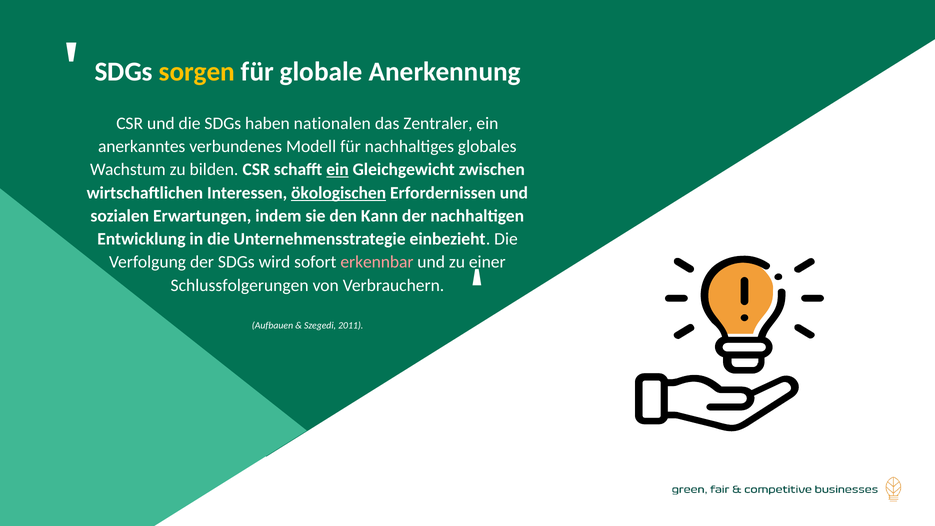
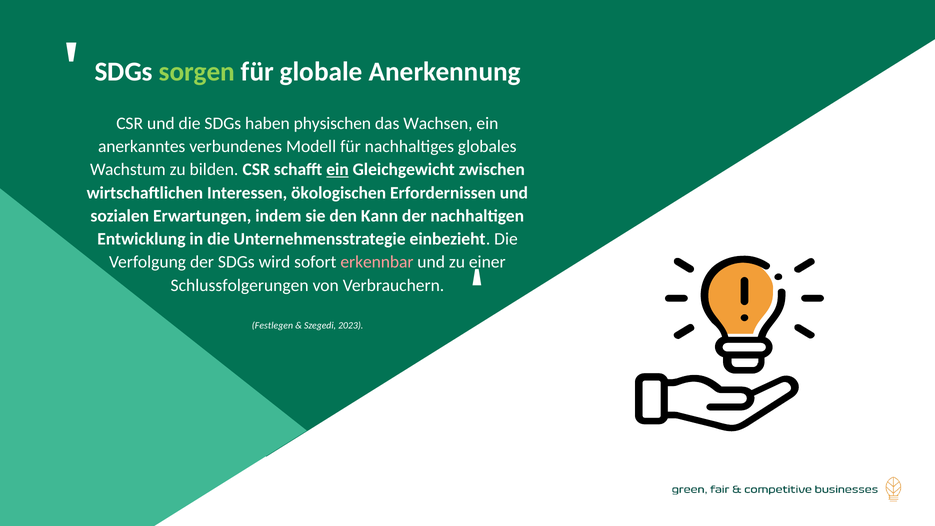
sorgen colour: yellow -> light green
nationalen: nationalen -> physischen
Zentraler: Zentraler -> Wachsen
ökologischen underline: present -> none
Aufbauen: Aufbauen -> Festlegen
2011: 2011 -> 2023
